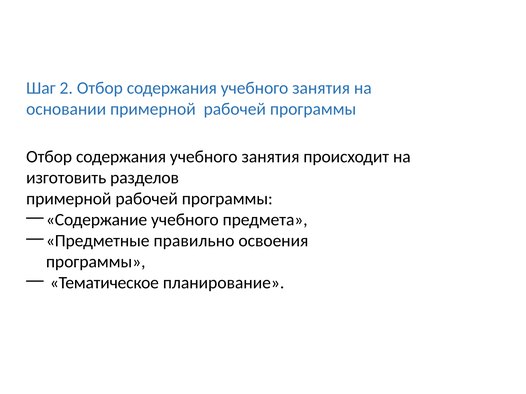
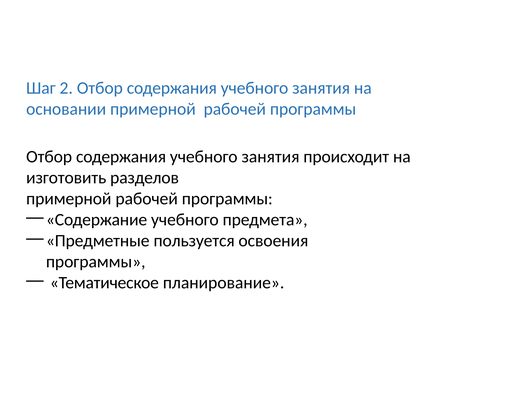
правильно: правильно -> пользуется
